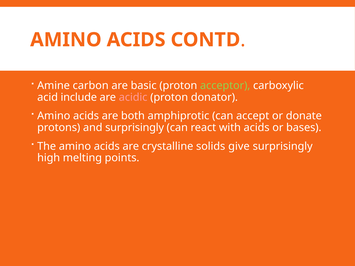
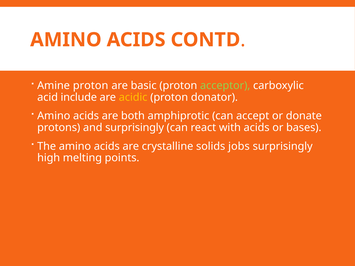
Amine carbon: carbon -> proton
acidic colour: pink -> yellow
give: give -> jobs
